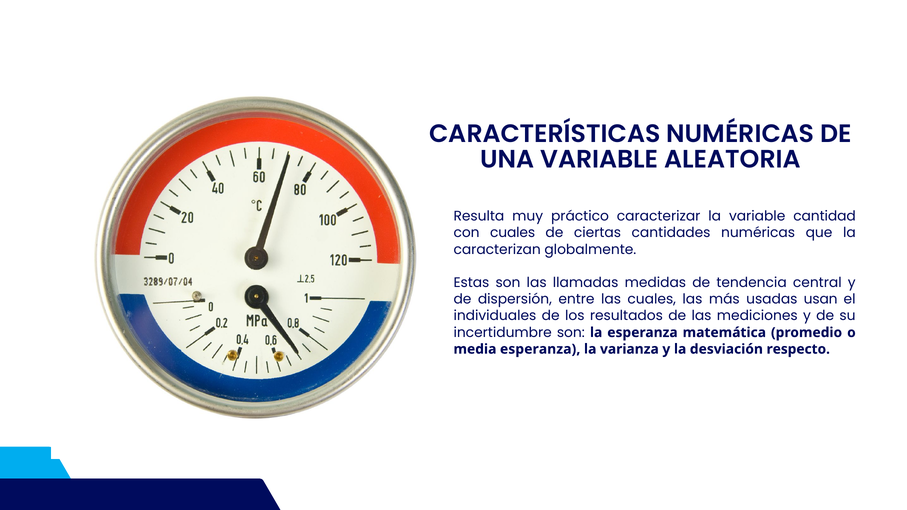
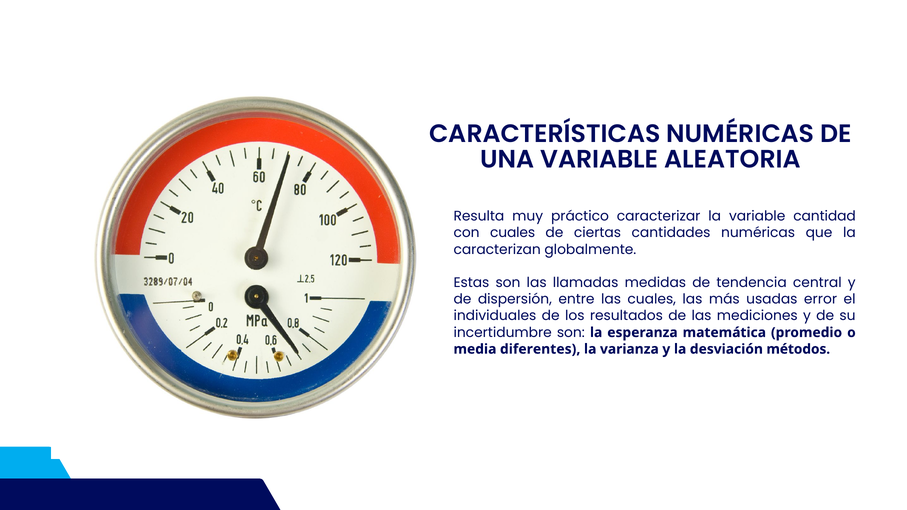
usan: usan -> error
media esperanza: esperanza -> diferentes
respecto: respecto -> métodos
